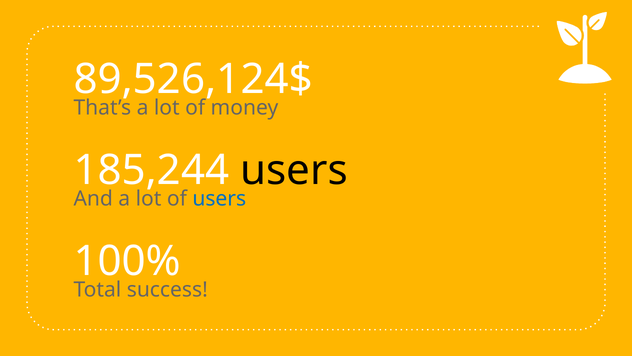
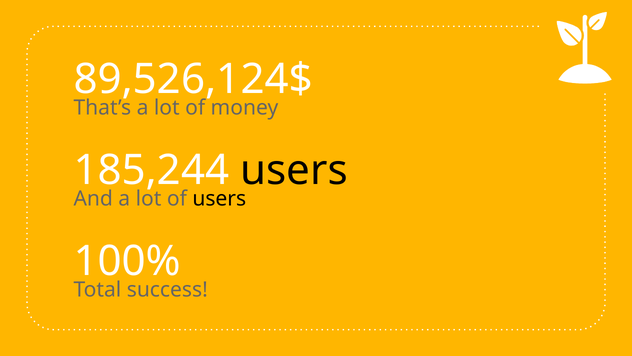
users at (219, 198) colour: blue -> black
